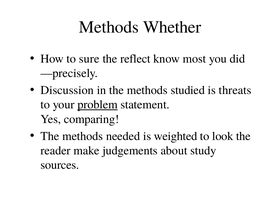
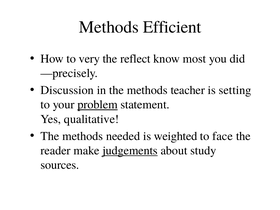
Whether: Whether -> Efficient
sure: sure -> very
studied: studied -> teacher
threats: threats -> setting
comparing: comparing -> qualitative
look: look -> face
judgements underline: none -> present
